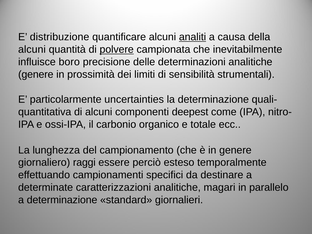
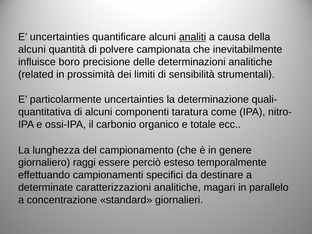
E distribuzione: distribuzione -> uncertainties
polvere underline: present -> none
genere at (36, 74): genere -> related
deepest: deepest -> taratura
a determinazione: determinazione -> concentrazione
